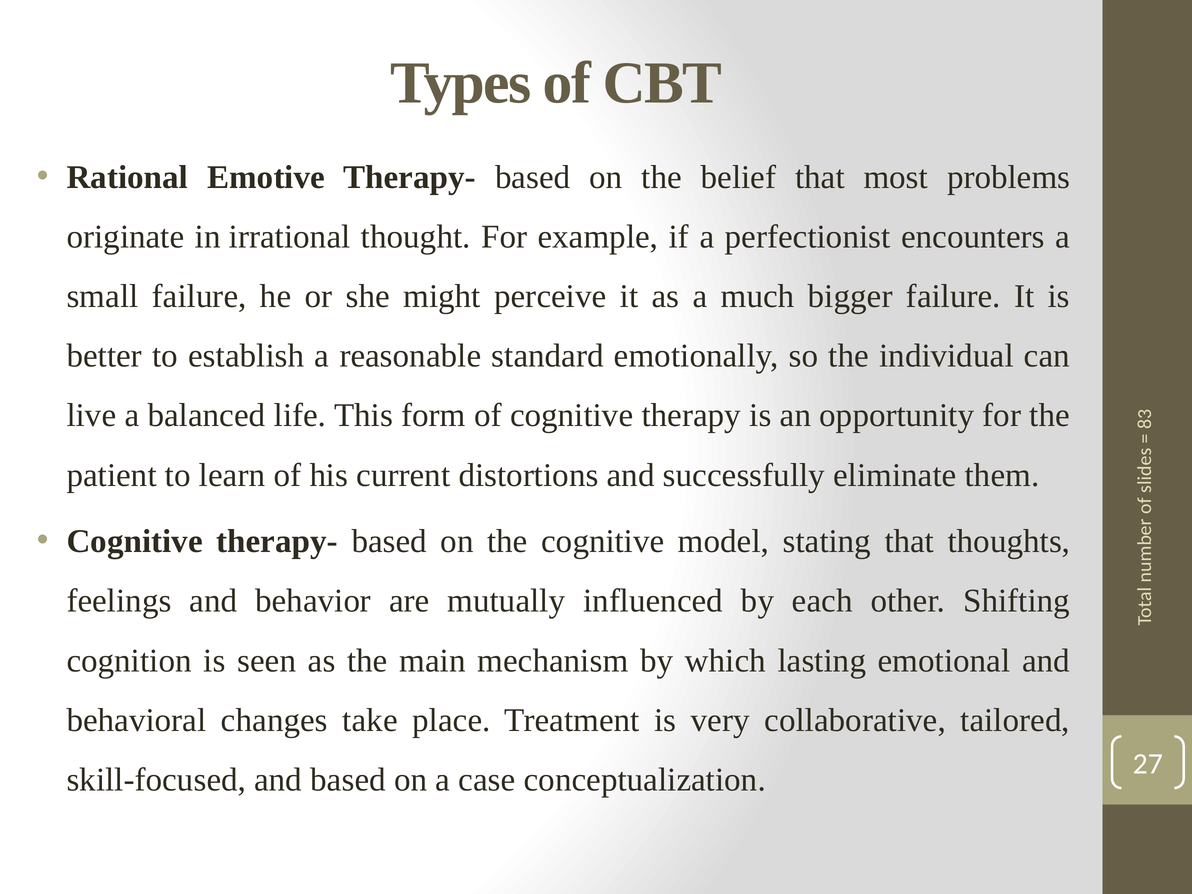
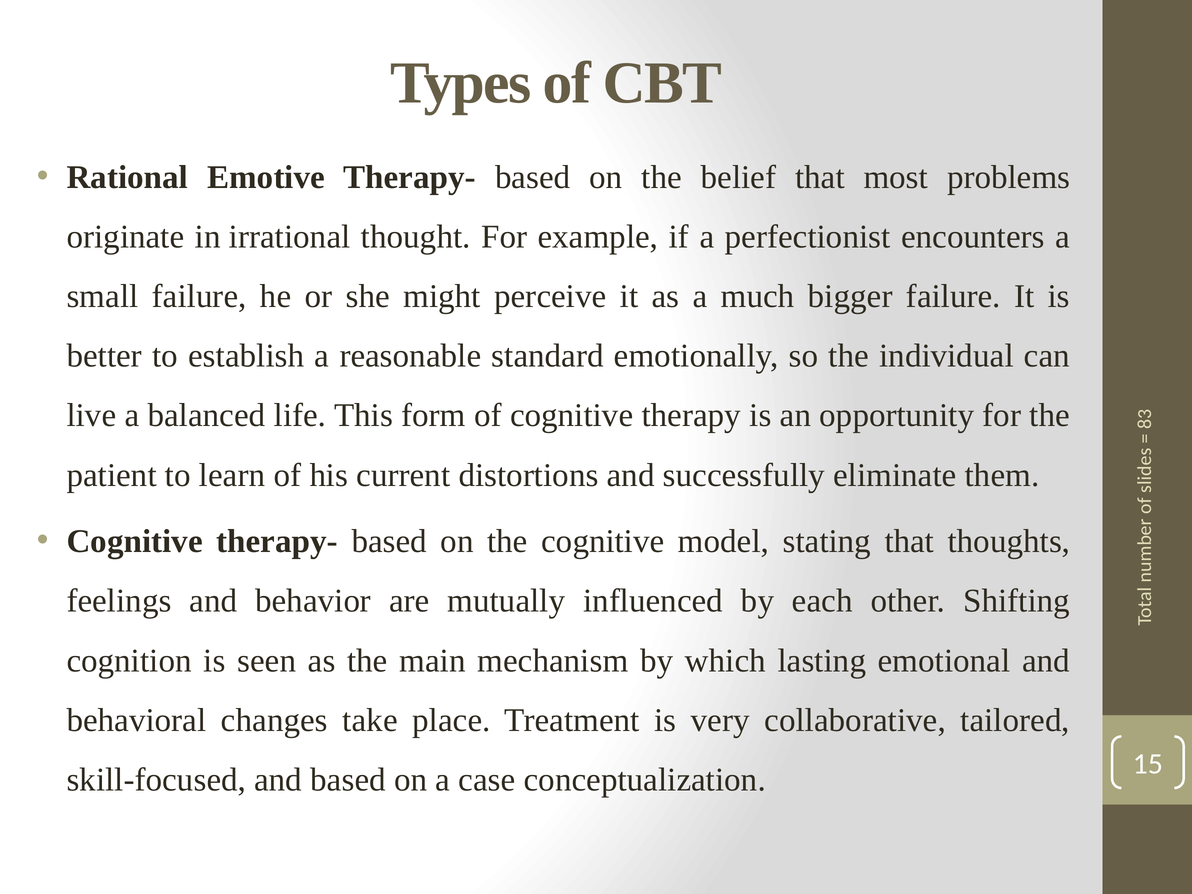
27: 27 -> 15
